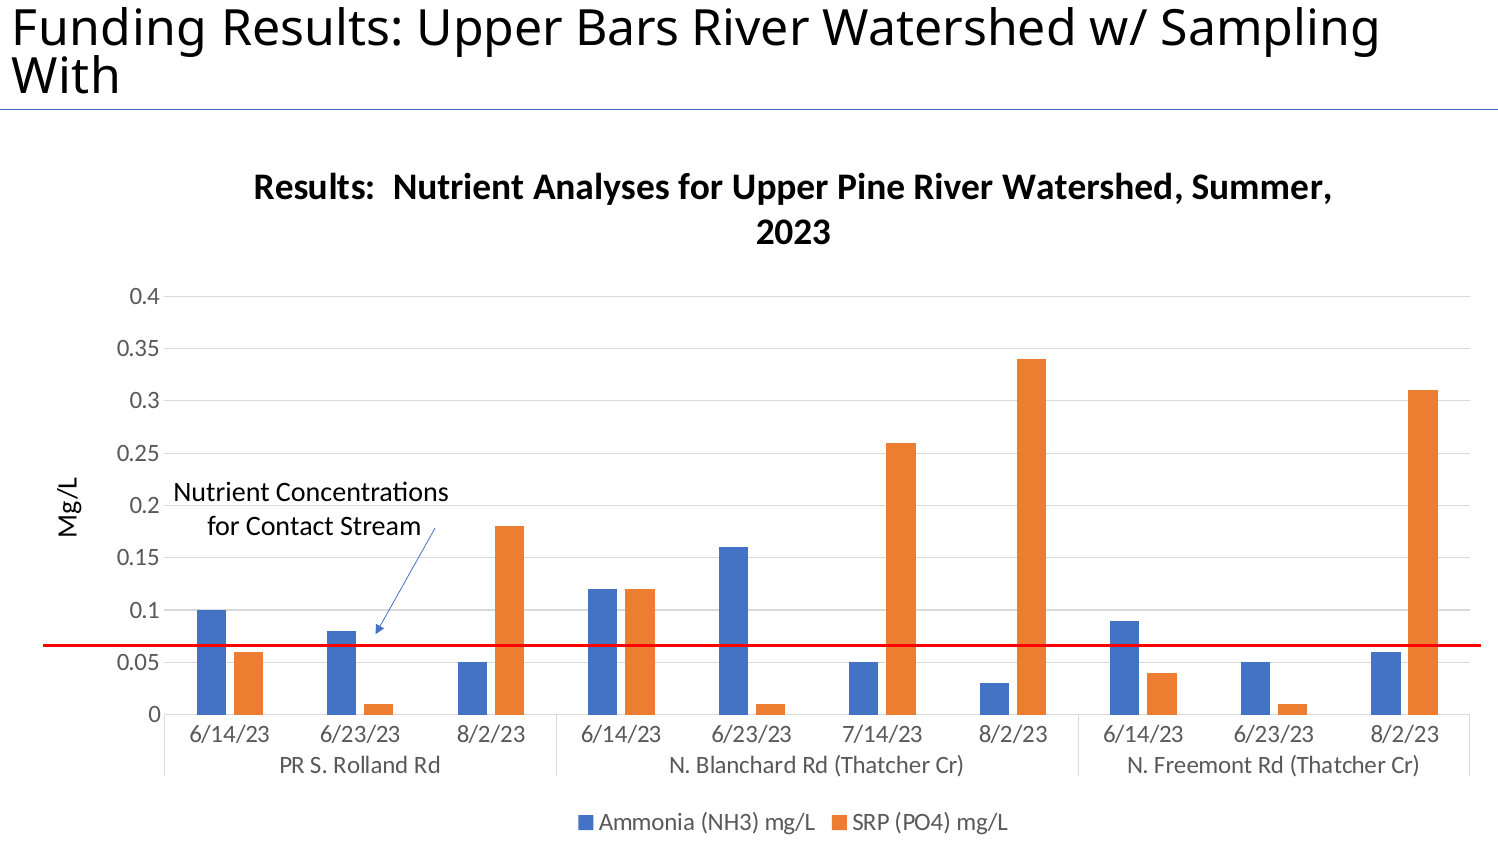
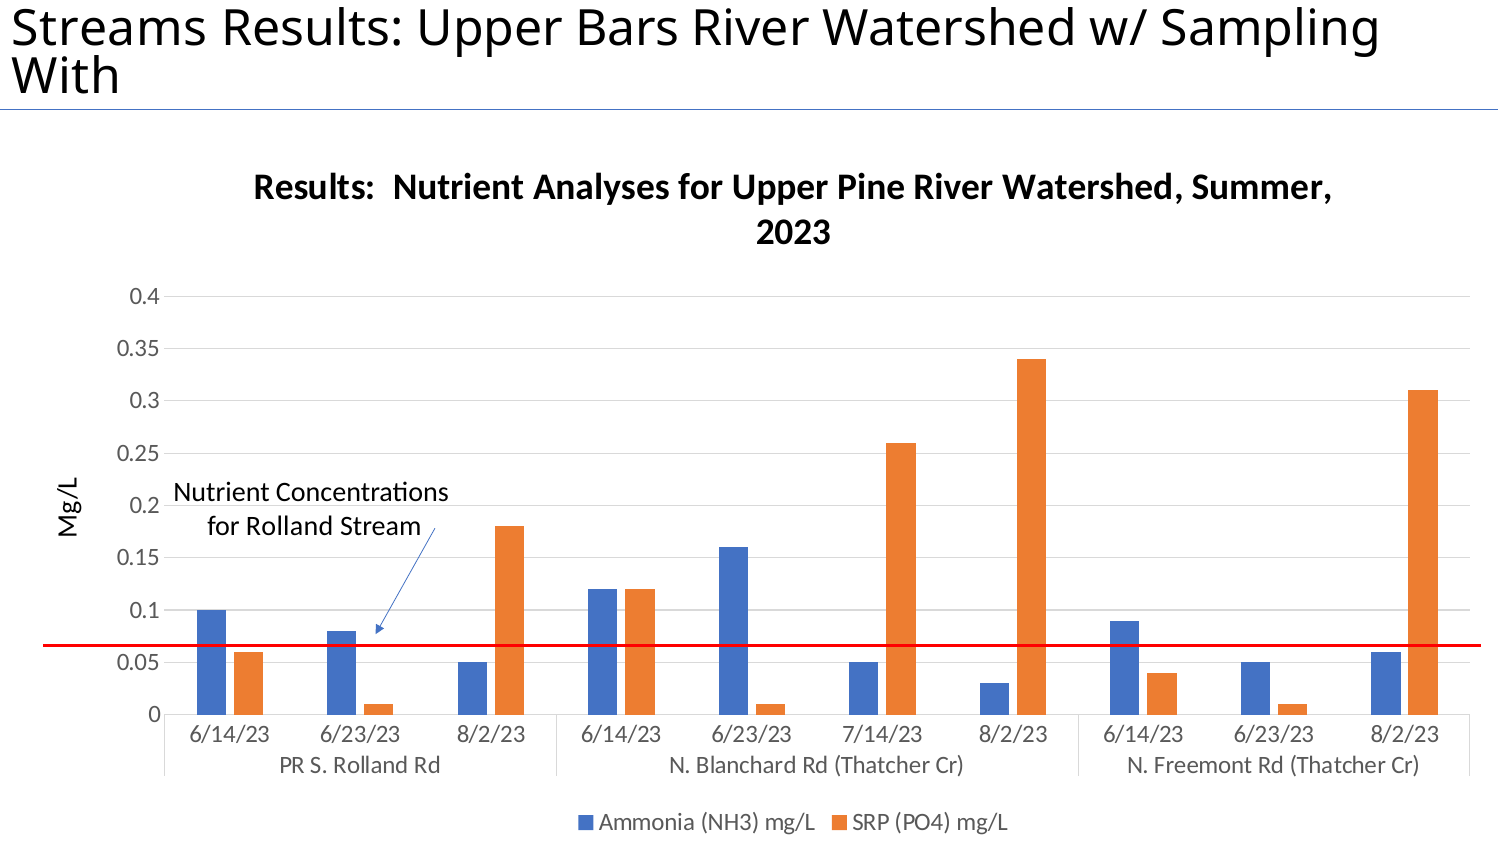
Funding: Funding -> Streams
for Contact: Contact -> Rolland
